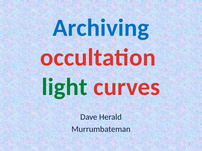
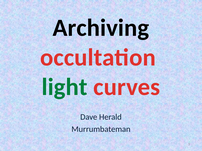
Archiving colour: blue -> black
